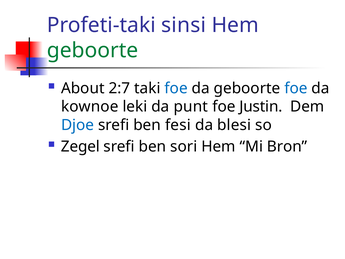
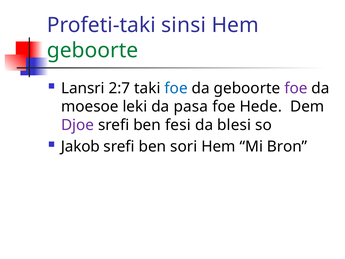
About: About -> Lansri
foe at (296, 88) colour: blue -> purple
kownoe: kownoe -> moesoe
punt: punt -> pasa
Justin: Justin -> Hede
Djoe colour: blue -> purple
Zegel: Zegel -> Jakob
